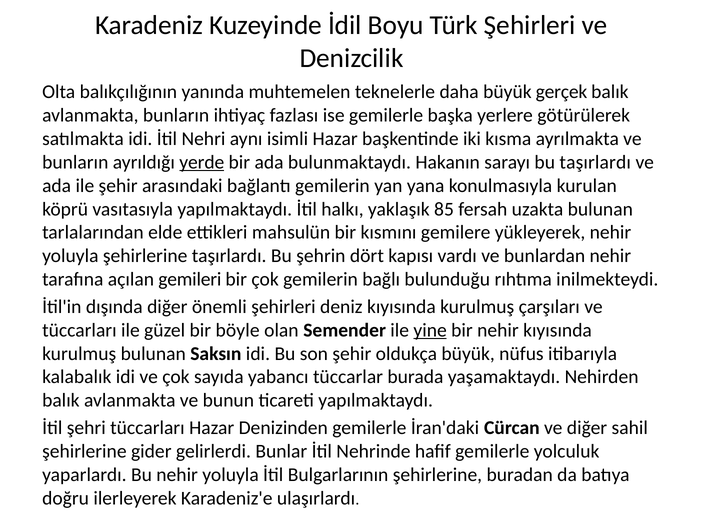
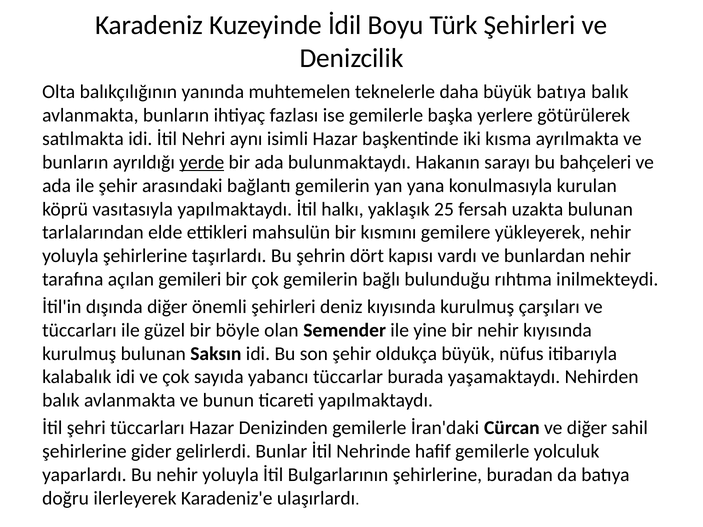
büyük gerçek: gerçek -> batıya
bu taşırlardı: taşırlardı -> bahçeleri
85: 85 -> 25
yine underline: present -> none
